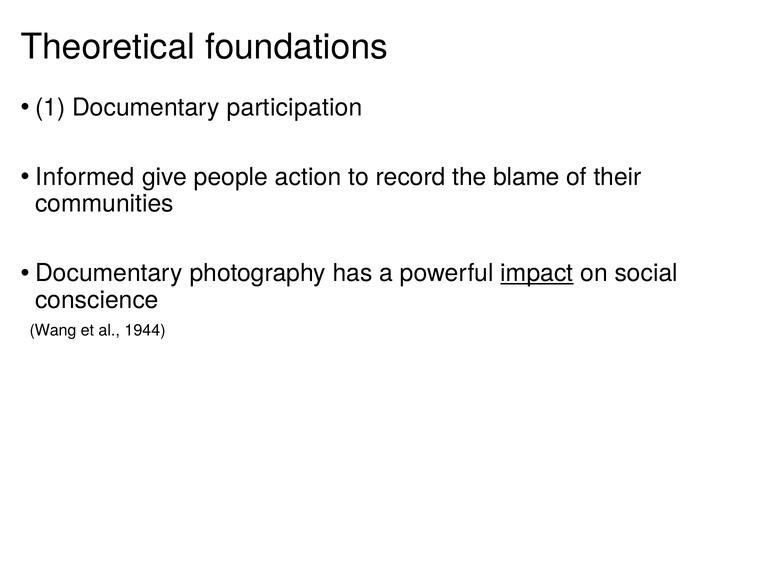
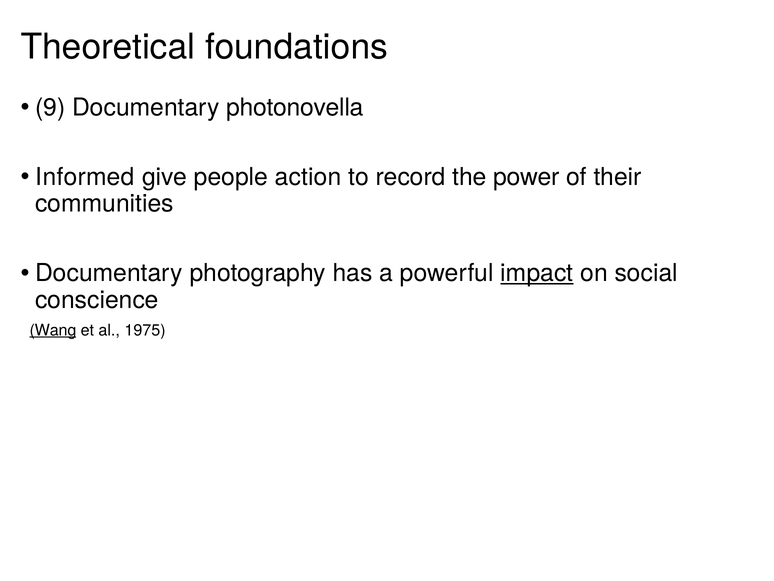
1: 1 -> 9
participation: participation -> photonovella
blame: blame -> power
Wang underline: none -> present
1944: 1944 -> 1975
